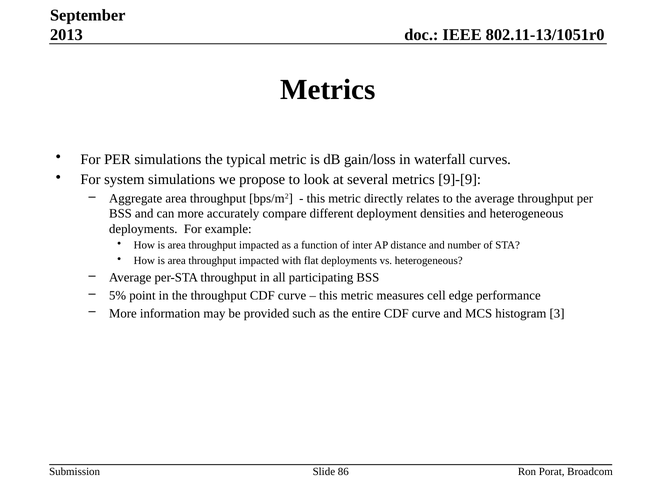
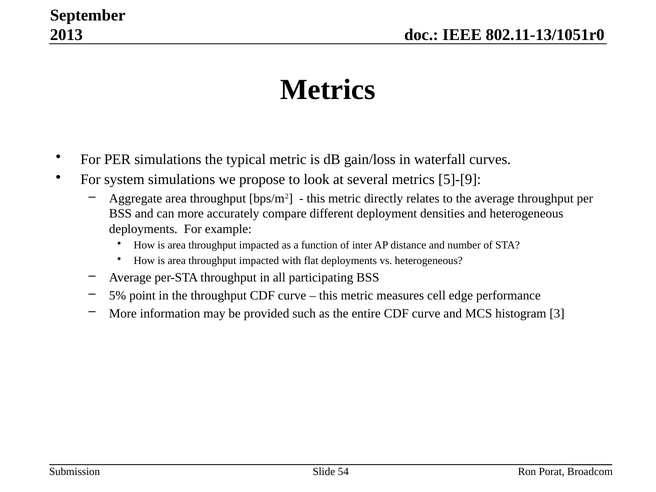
9]-[9: 9]-[9 -> 5]-[9
86: 86 -> 54
